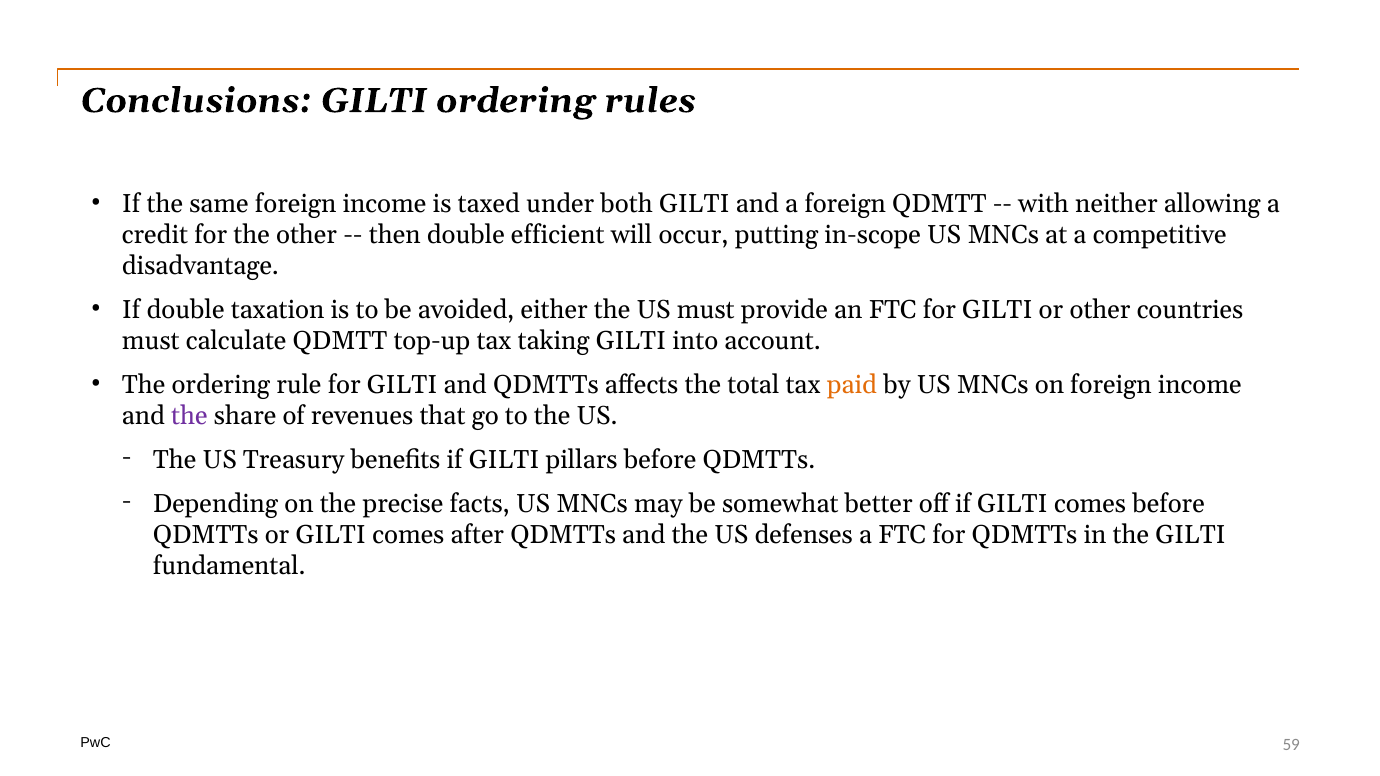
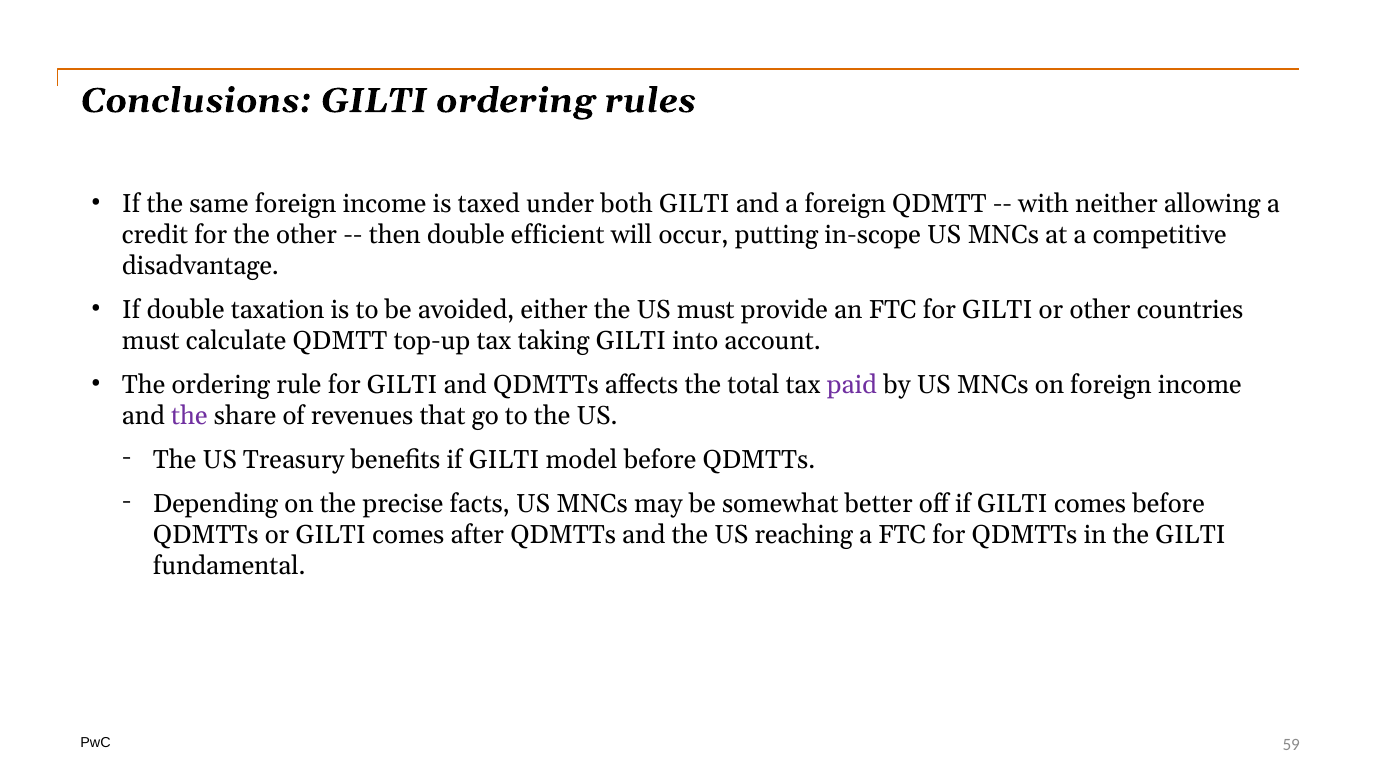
paid colour: orange -> purple
pillars: pillars -> model
defenses: defenses -> reaching
